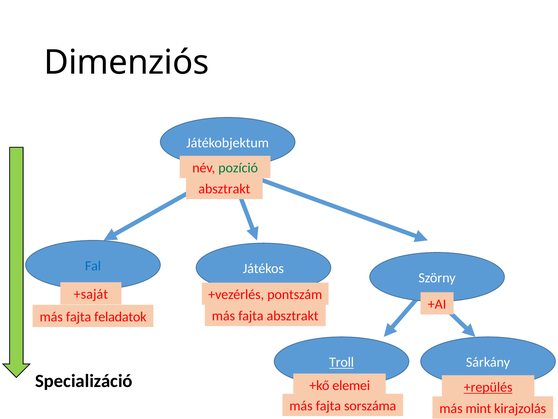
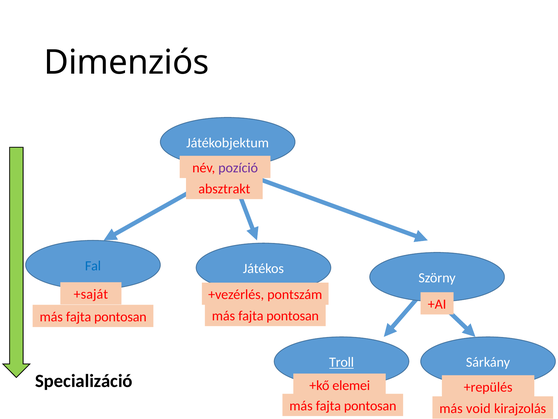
pozíció colour: green -> purple
feladatok at (120, 317): feladatok -> pontosan
absztrakt at (293, 316): absztrakt -> pontosan
+repülés underline: present -> none
sorszáma at (370, 405): sorszáma -> pontosan
mint: mint -> void
